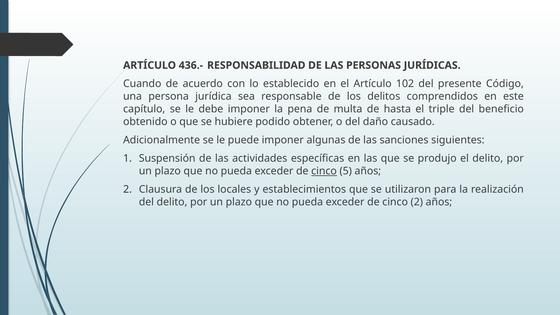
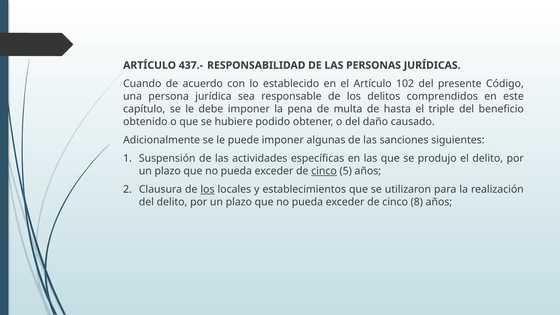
436.-: 436.- -> 437.-
los at (207, 189) underline: none -> present
cinco 2: 2 -> 8
